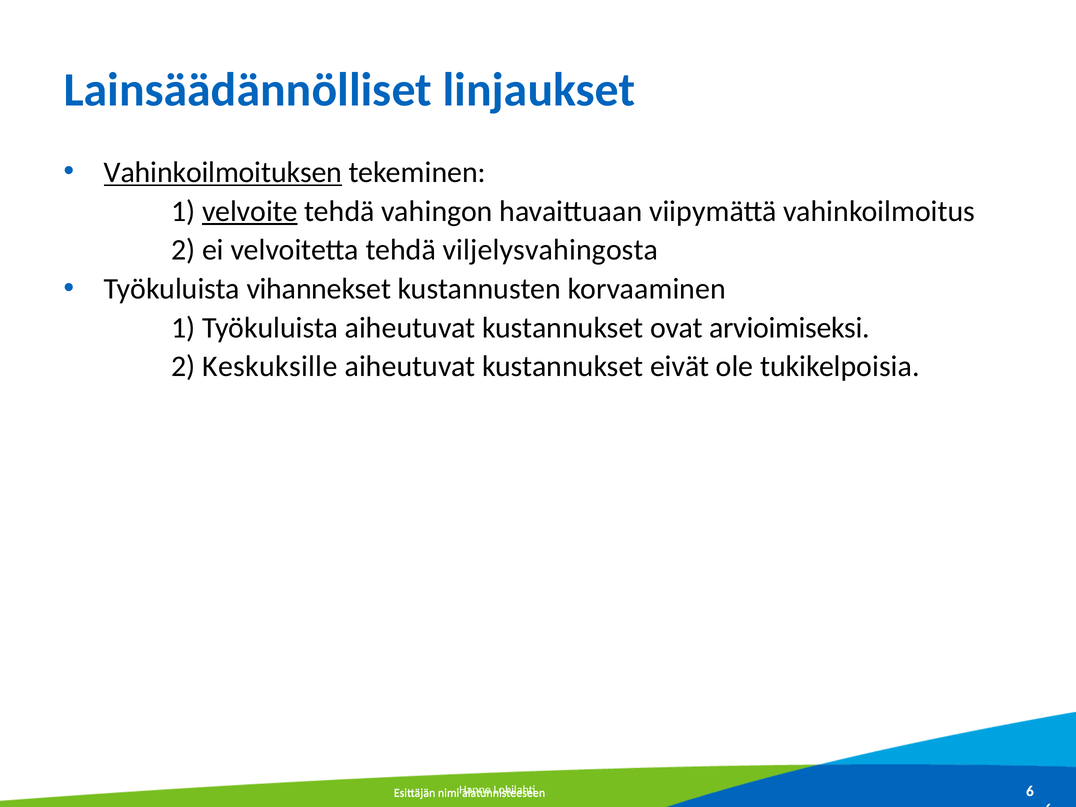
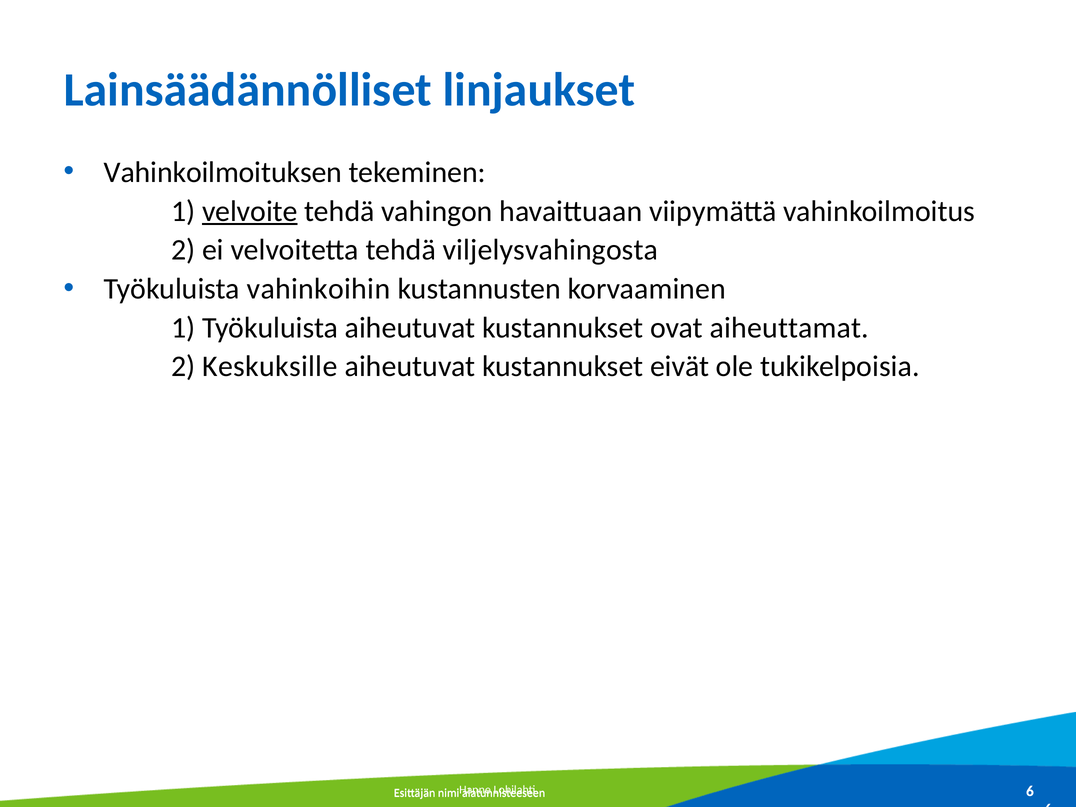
Vahinkoilmoituksen underline: present -> none
vihannekset: vihannekset -> vahinkoihin
arvioimiseksi: arvioimiseksi -> aiheuttamat
